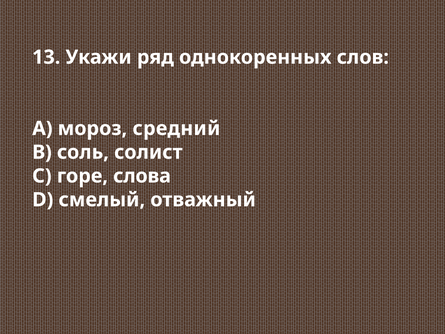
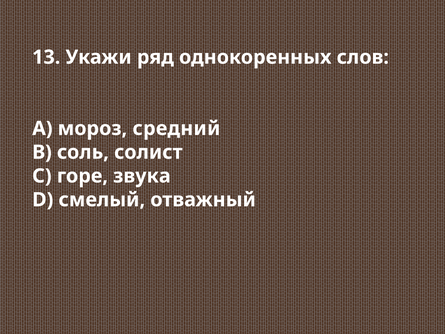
слова: слова -> звука
